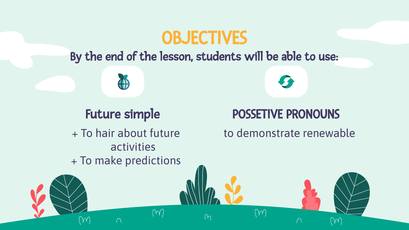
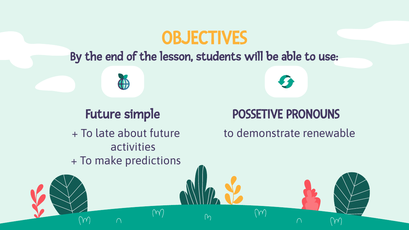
hair: hair -> late
